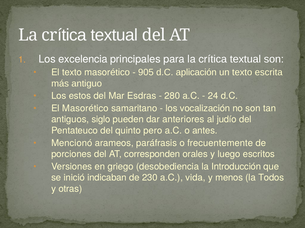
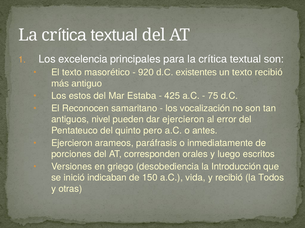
905: 905 -> 920
aplicación: aplicación -> existentes
texto escrita: escrita -> recibió
Esdras: Esdras -> Estaba
280: 280 -> 425
24: 24 -> 75
El Masorético: Masorético -> Reconocen
siglo: siglo -> nivel
dar anteriores: anteriores -> ejercieron
judío: judío -> error
Mencionó at (72, 143): Mencionó -> Ejercieron
frecuentemente: frecuentemente -> inmediatamente
230: 230 -> 150
y menos: menos -> recibió
